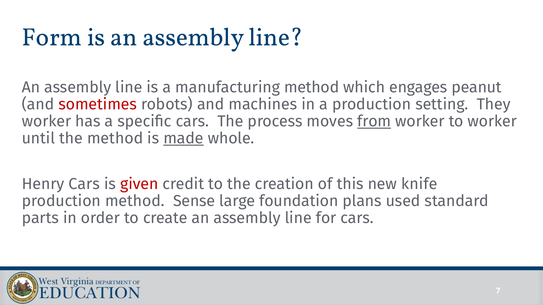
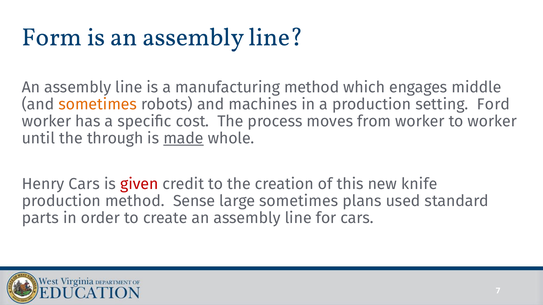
peanut: peanut -> middle
sometimes at (98, 104) colour: red -> orange
They: They -> Ford
specific cars: cars -> cost
from underline: present -> none
the method: method -> through
large foundation: foundation -> sometimes
